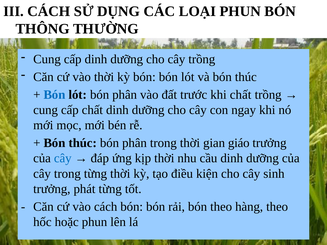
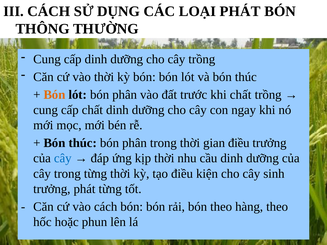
LOẠI PHUN: PHUN -> PHÁT
Bón at (54, 95) colour: blue -> orange
gian giáo: giáo -> điều
